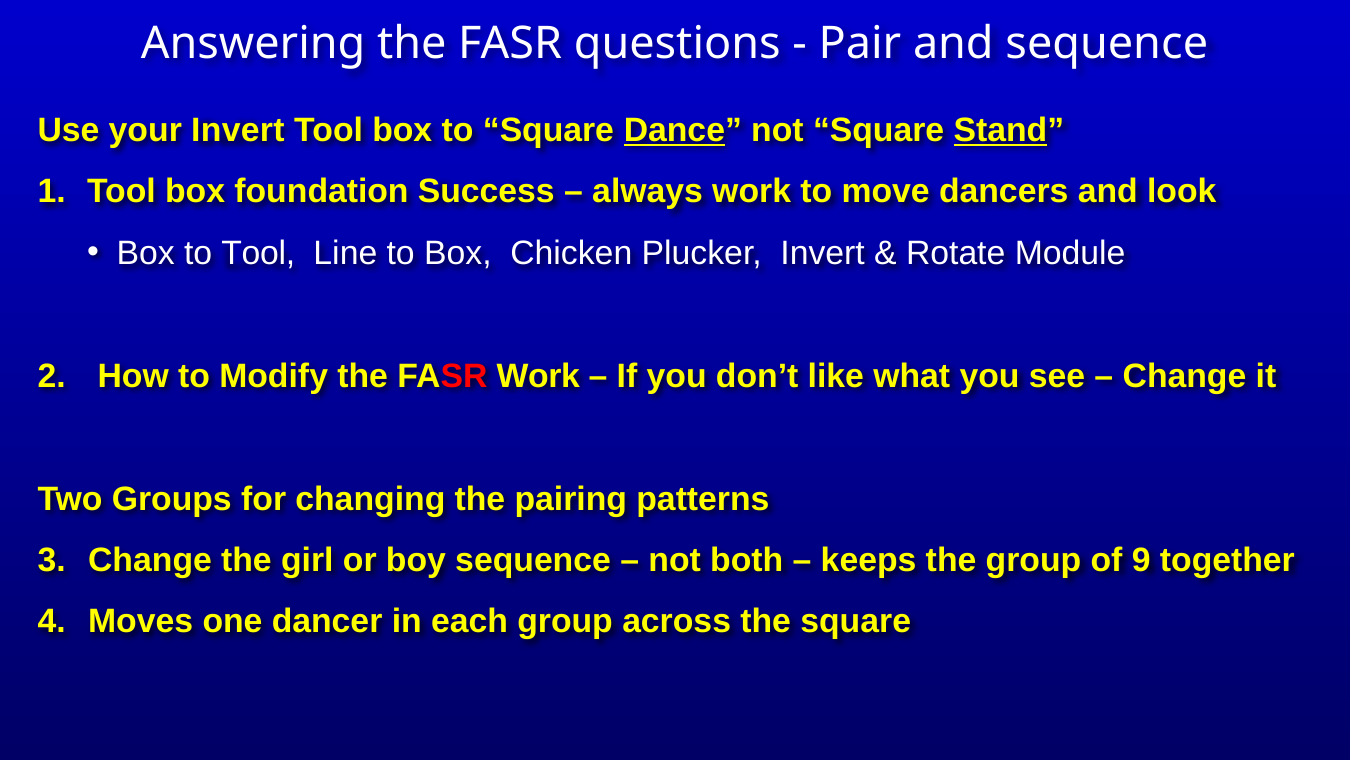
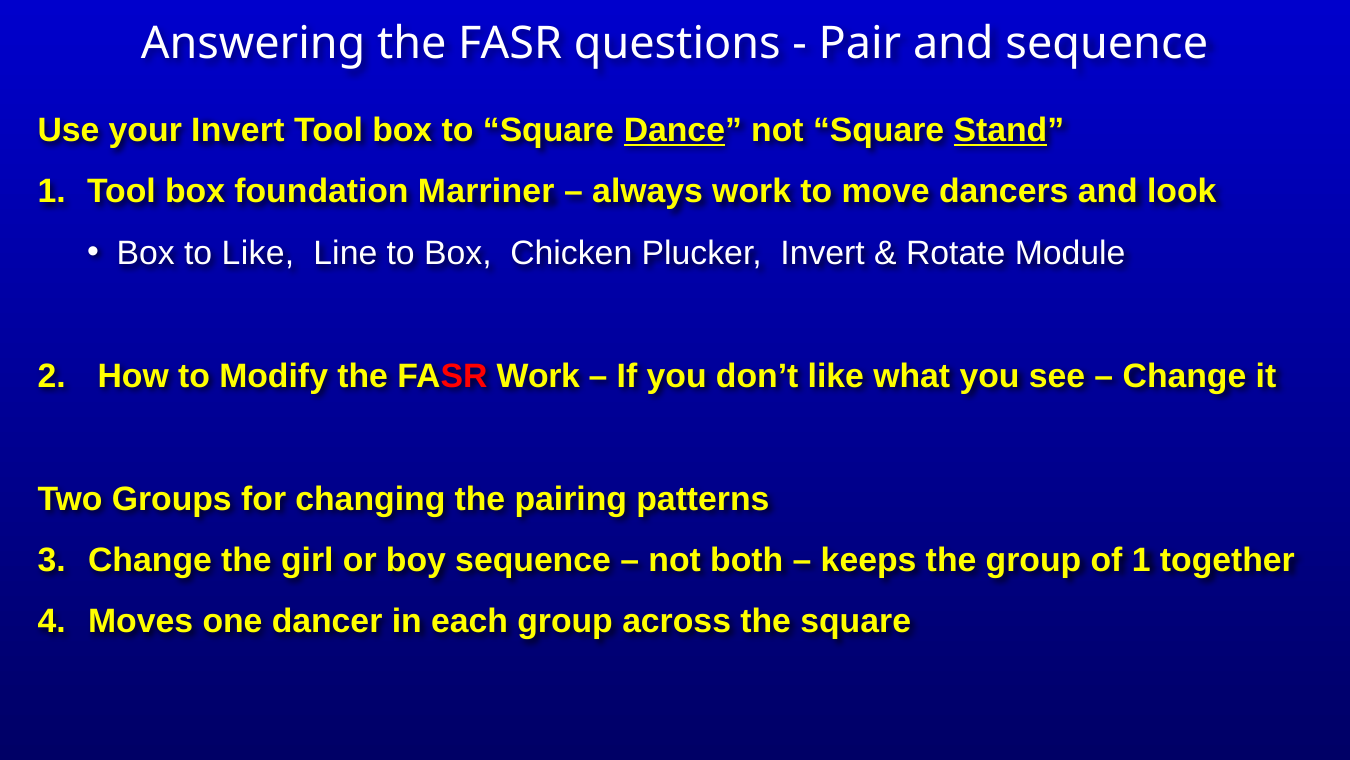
Success: Success -> Marriner
to Tool: Tool -> Like
of 9: 9 -> 1
